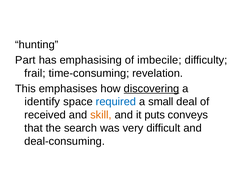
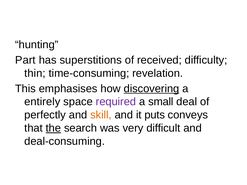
emphasising: emphasising -> superstitions
imbecile: imbecile -> received
frail: frail -> thin
identify: identify -> entirely
required colour: blue -> purple
received: received -> perfectly
the underline: none -> present
